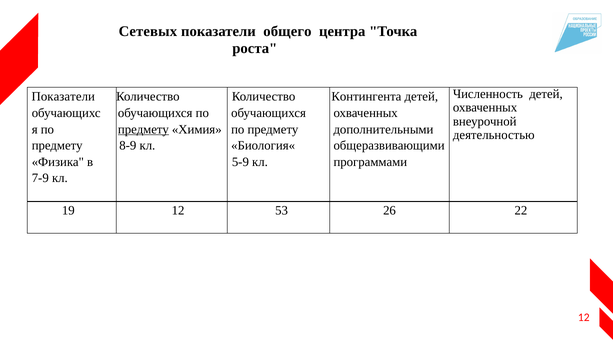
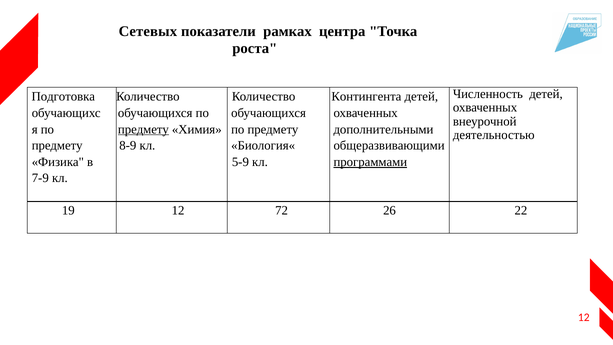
общего: общего -> рамках
Показатели at (63, 97): Показатели -> Подготовка
программами underline: none -> present
53: 53 -> 72
